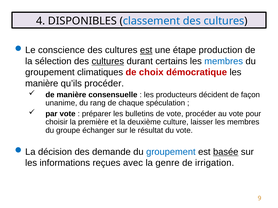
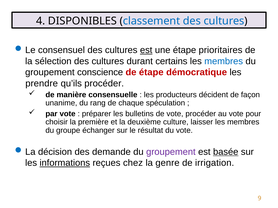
conscience: conscience -> consensuel
production: production -> prioritaires
cultures at (108, 61) underline: present -> none
climatiques: climatiques -> conscience
de choix: choix -> étape
manière at (42, 84): manière -> prendre
groupement at (171, 152) colour: blue -> purple
informations underline: none -> present
avec: avec -> chez
